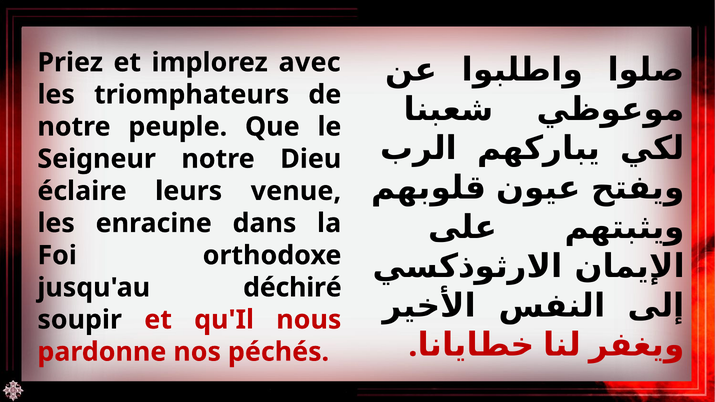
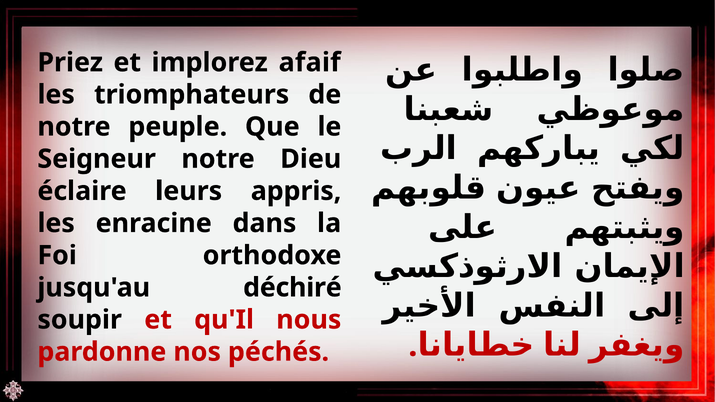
avec: avec -> afaif
venue: venue -> appris
